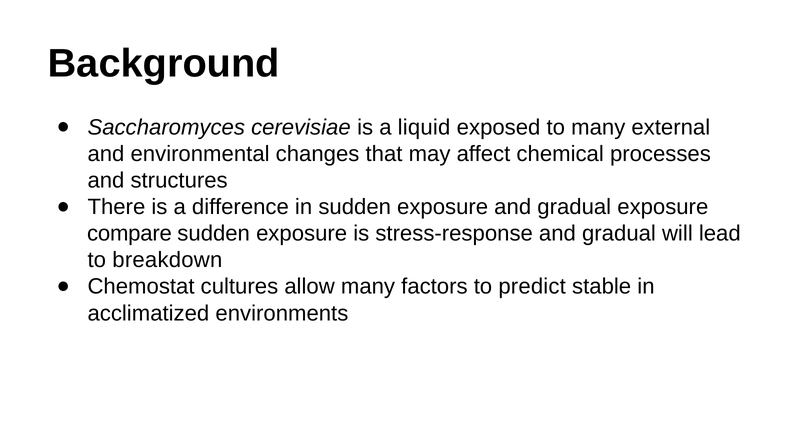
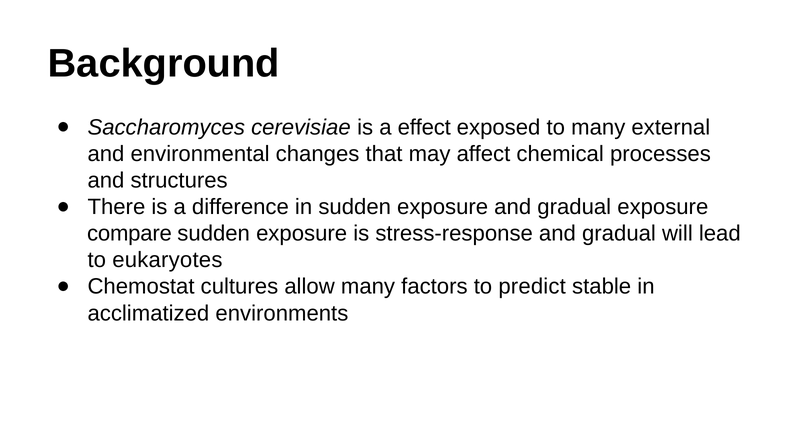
liquid: liquid -> effect
breakdown: breakdown -> eukaryotes
